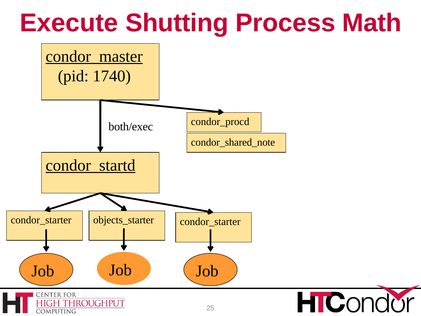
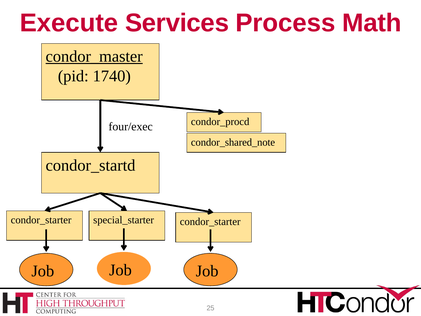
Shutting: Shutting -> Services
both/exec: both/exec -> four/exec
condor_startd underline: present -> none
objects_starter: objects_starter -> special_starter
